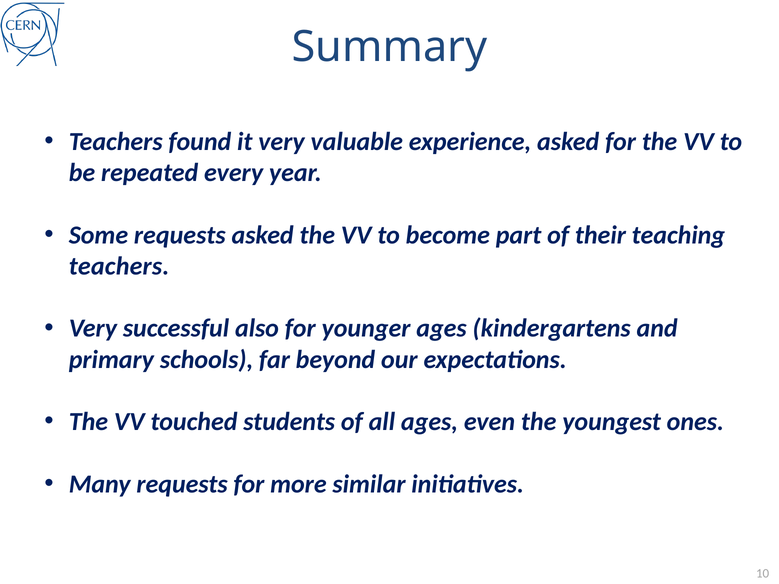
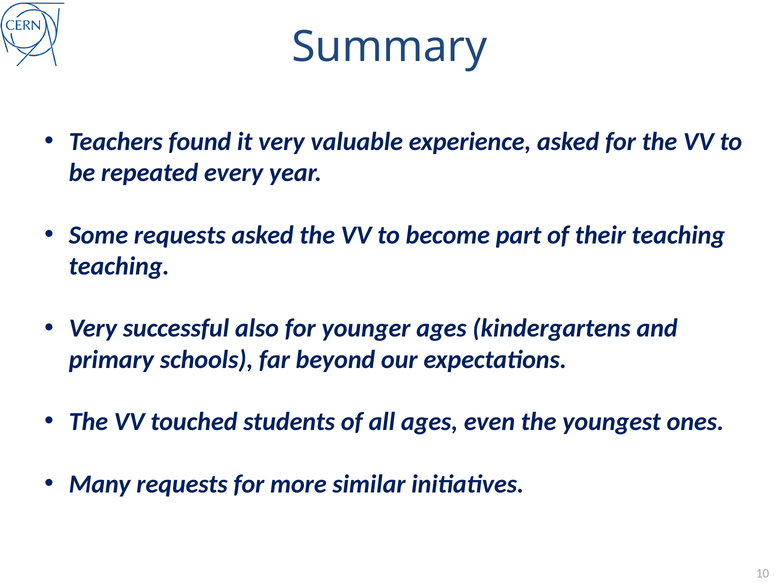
teachers at (119, 266): teachers -> teaching
